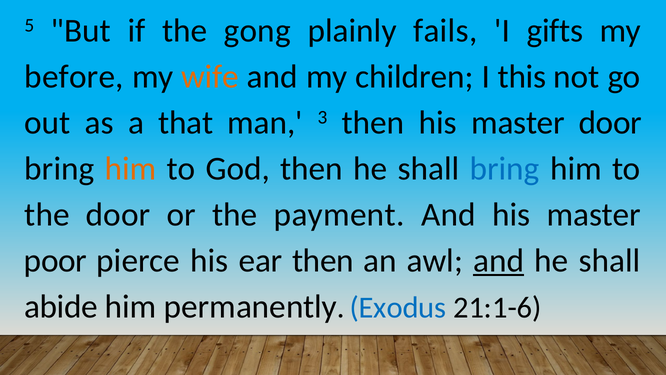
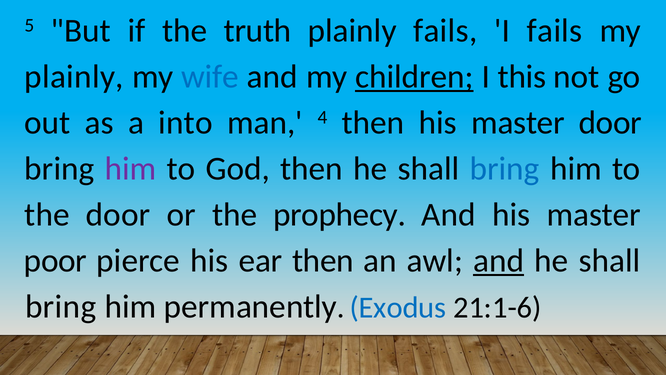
gong: gong -> truth
I gifts: gifts -> fails
before at (74, 77): before -> plainly
wife colour: orange -> blue
children underline: none -> present
that: that -> into
3: 3 -> 4
him at (131, 169) colour: orange -> purple
payment: payment -> prophecy
abide at (61, 306): abide -> bring
